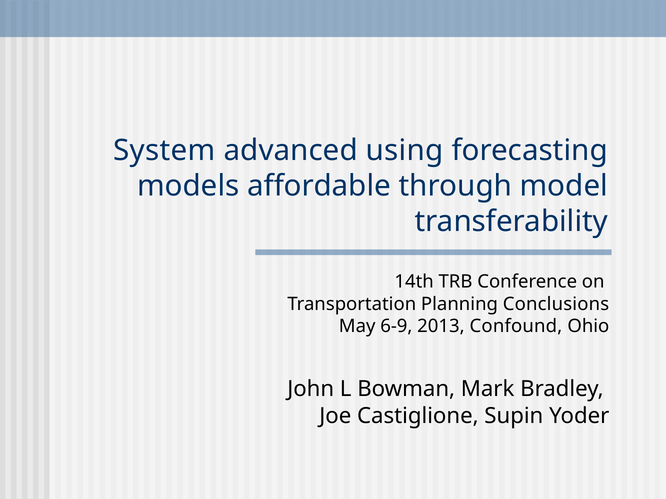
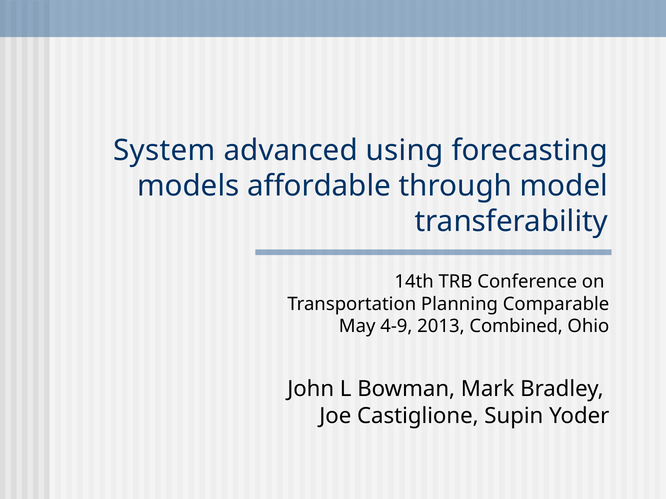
Conclusions: Conclusions -> Comparable
6-9: 6-9 -> 4-9
Confound: Confound -> Combined
